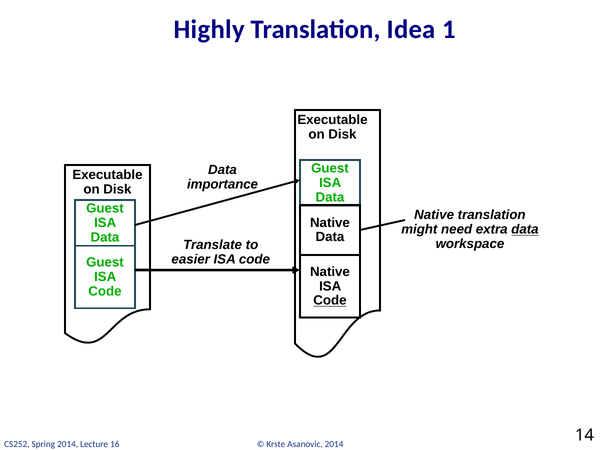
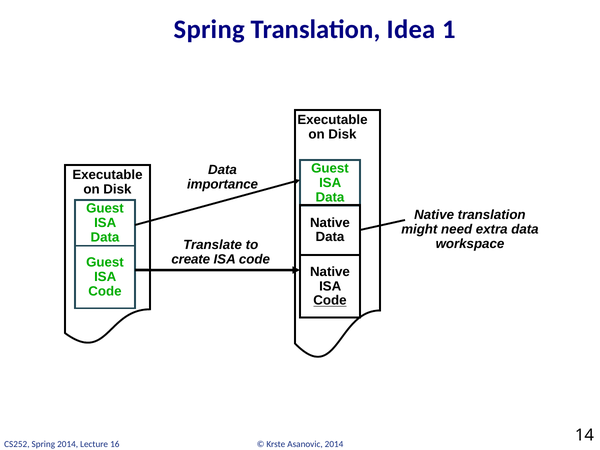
Highly at (209, 29): Highly -> Spring
data at (525, 229) underline: present -> none
easier: easier -> create
